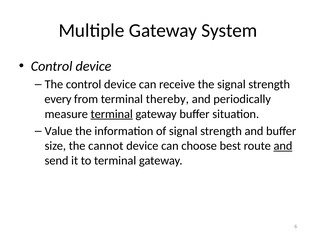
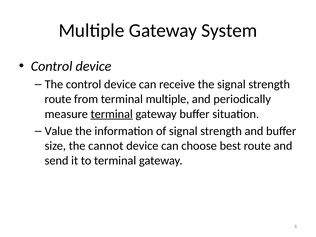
every at (58, 99): every -> route
terminal thereby: thereby -> multiple
and at (283, 146) underline: present -> none
